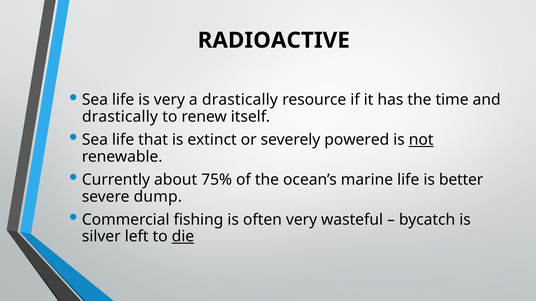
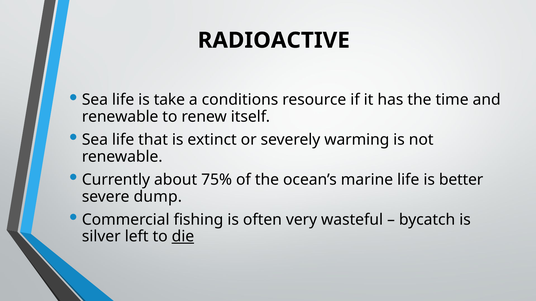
is very: very -> take
a drastically: drastically -> conditions
drastically at (120, 117): drastically -> renewable
powered: powered -> warming
not underline: present -> none
